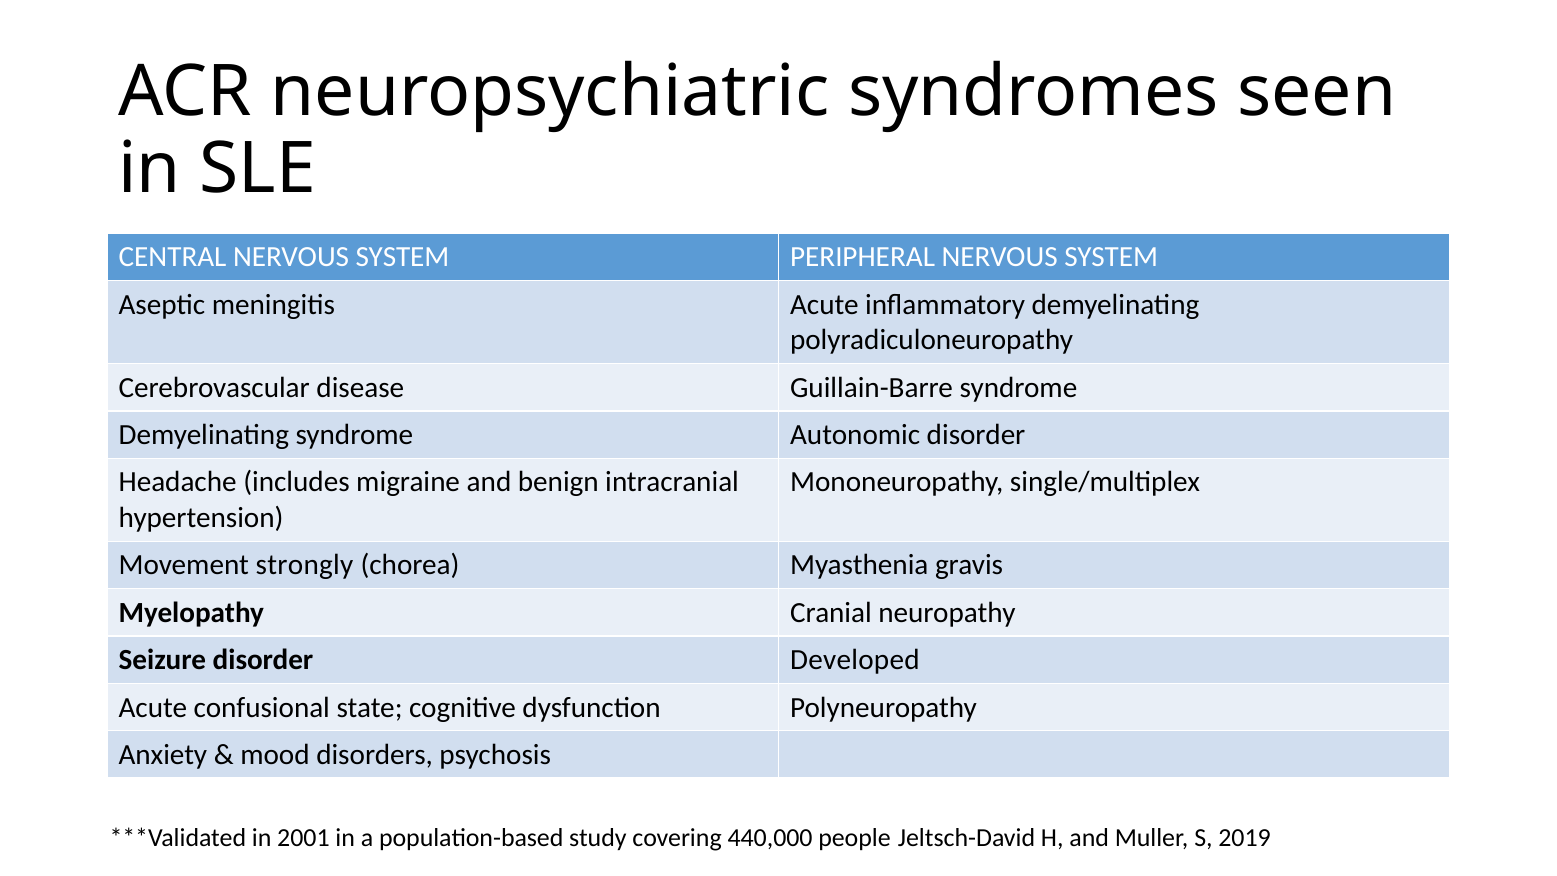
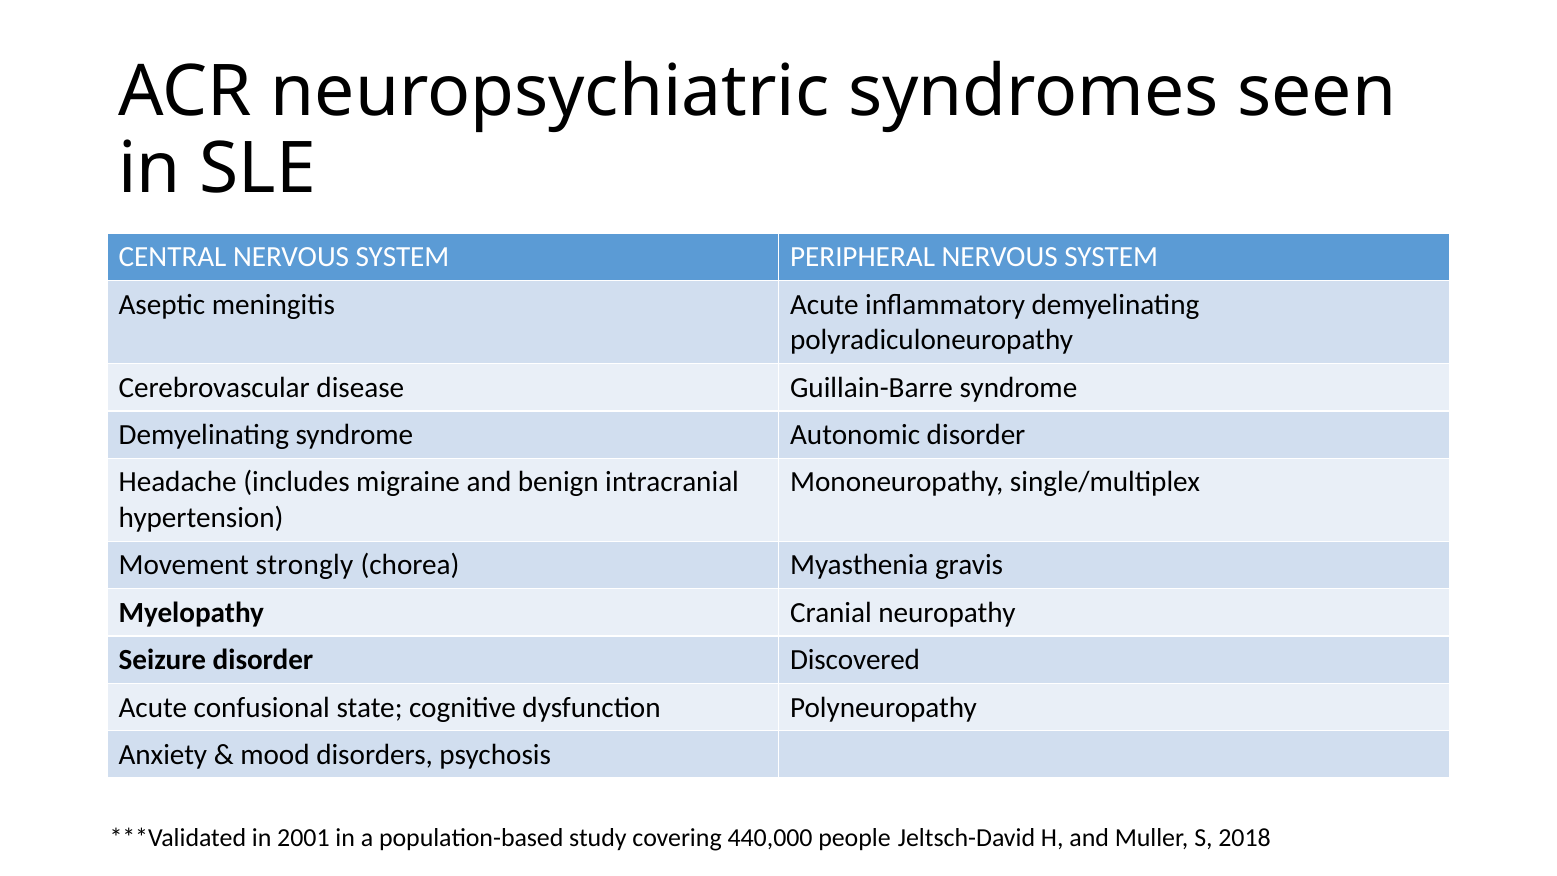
Developed: Developed -> Discovered
2019: 2019 -> 2018
